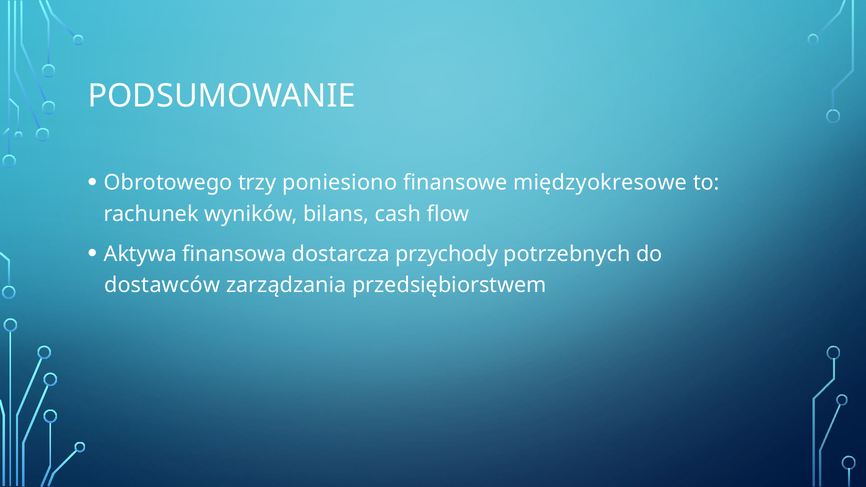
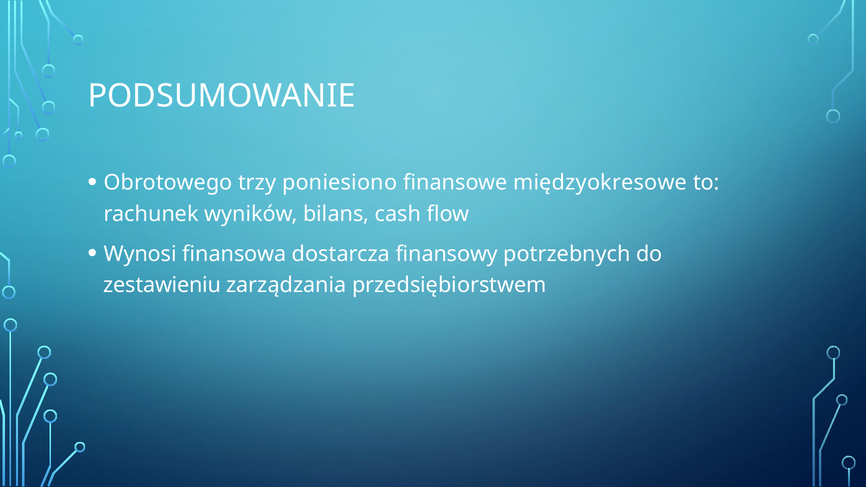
Aktywa: Aktywa -> Wynosi
przychody: przychody -> finansowy
dostawców: dostawców -> zestawieniu
